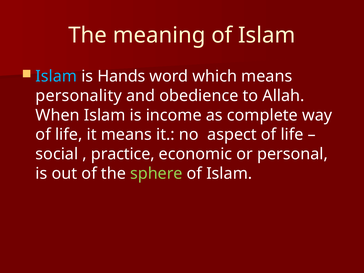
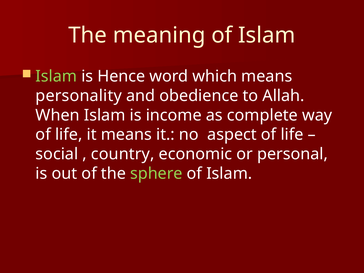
Islam at (56, 76) colour: light blue -> light green
Hands: Hands -> Hence
practice: practice -> country
